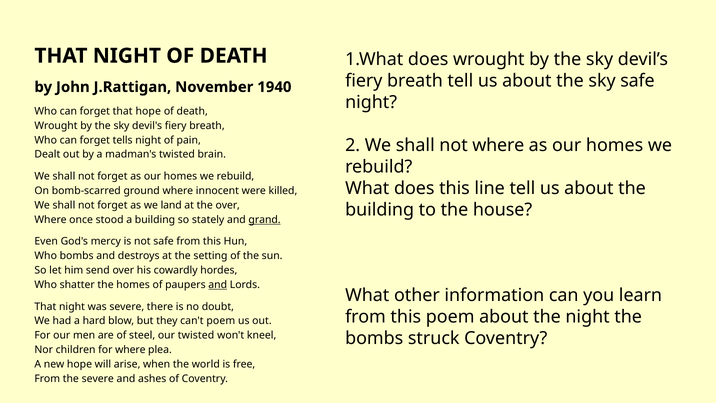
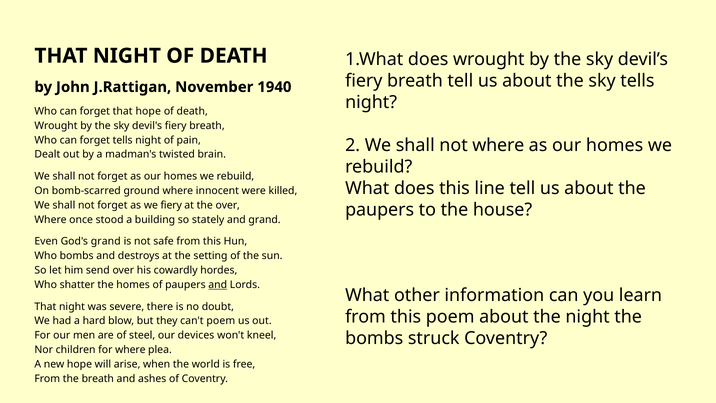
sky safe: safe -> tells
we land: land -> fiery
building at (380, 209): building -> paupers
grand at (265, 219) underline: present -> none
God's mercy: mercy -> grand
our twisted: twisted -> devices
the severe: severe -> breath
